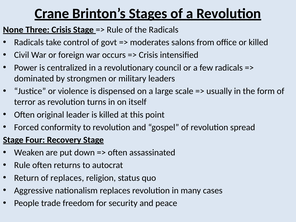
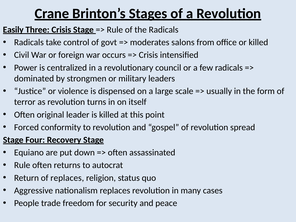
None: None -> Easily
Weaken: Weaken -> Equiano
